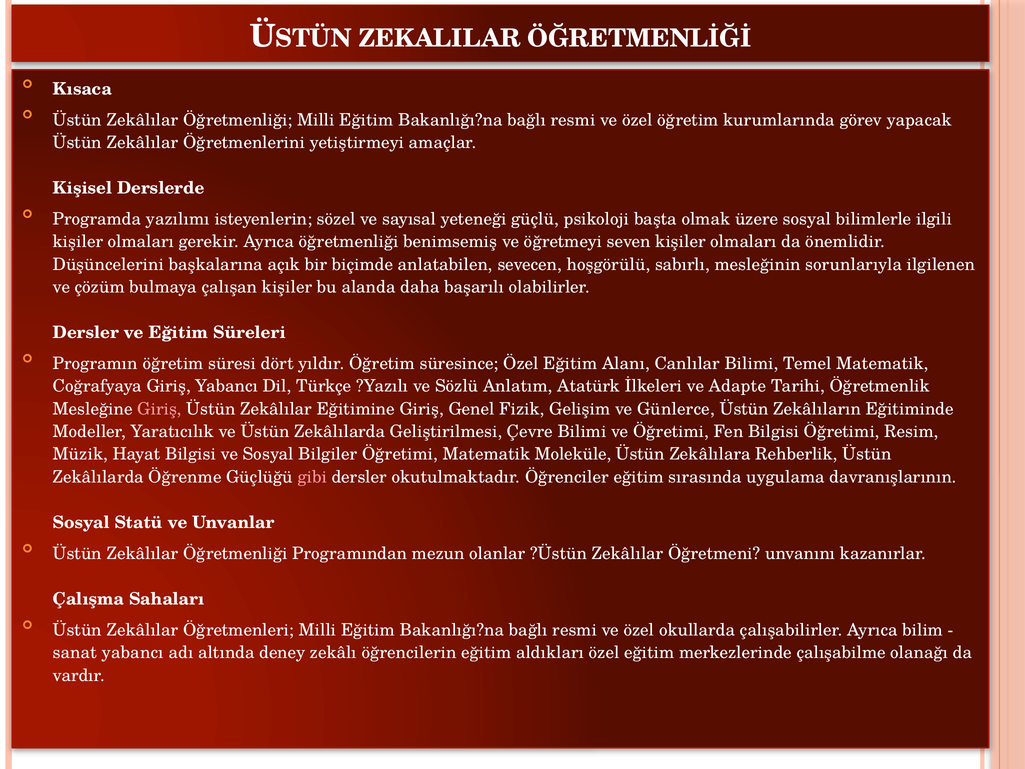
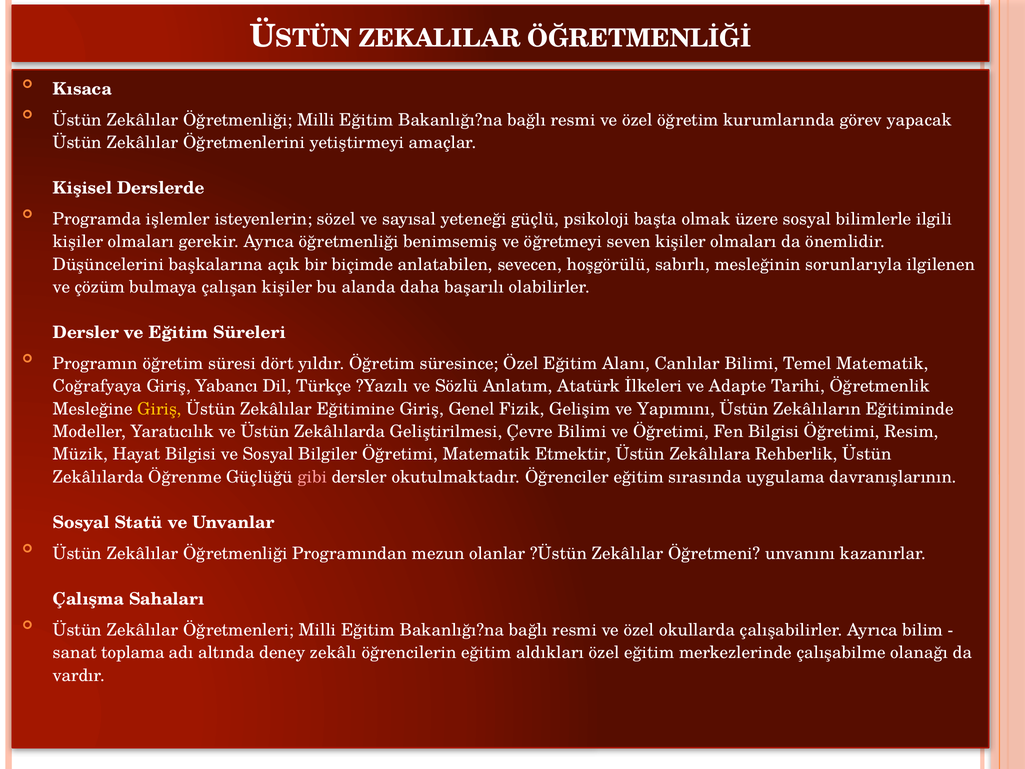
yazılımı: yazılımı -> işlemler
Giriş at (160, 409) colour: pink -> yellow
Günlerce: Günlerce -> Yapımını
Moleküle: Moleküle -> Etmektir
sanat yabancı: yabancı -> toplama
